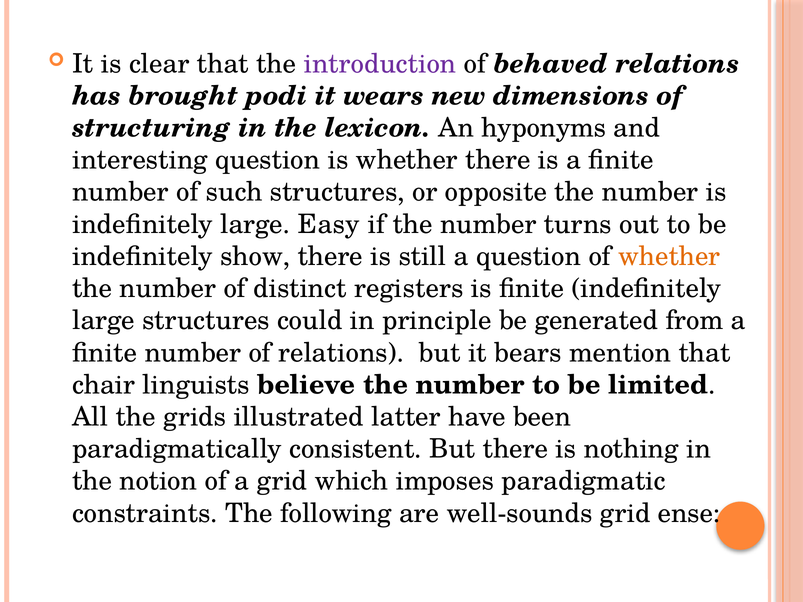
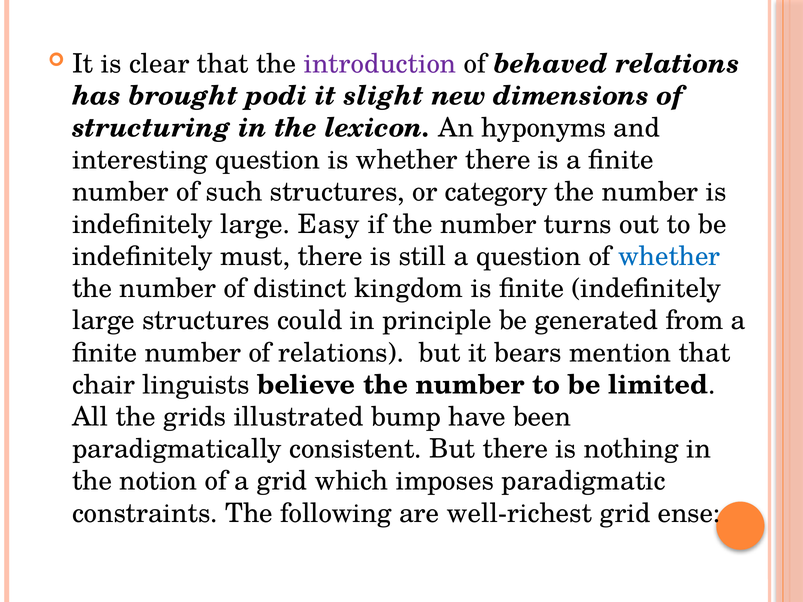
wears: wears -> slight
opposite: opposite -> category
show: show -> must
whether at (669, 256) colour: orange -> blue
registers: registers -> kingdom
latter: latter -> bump
well-sounds: well-sounds -> well-richest
